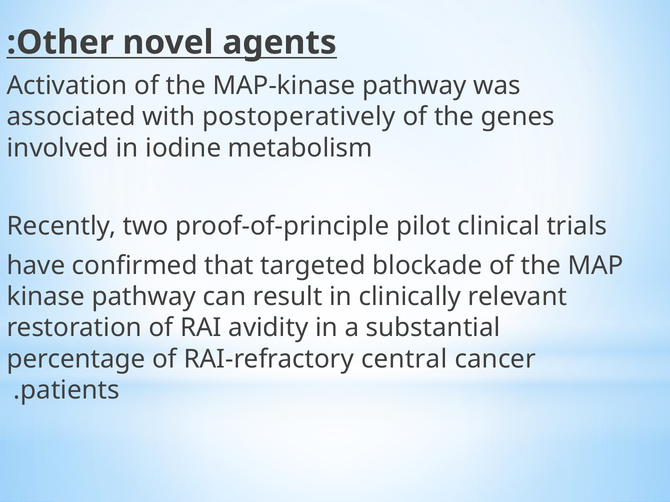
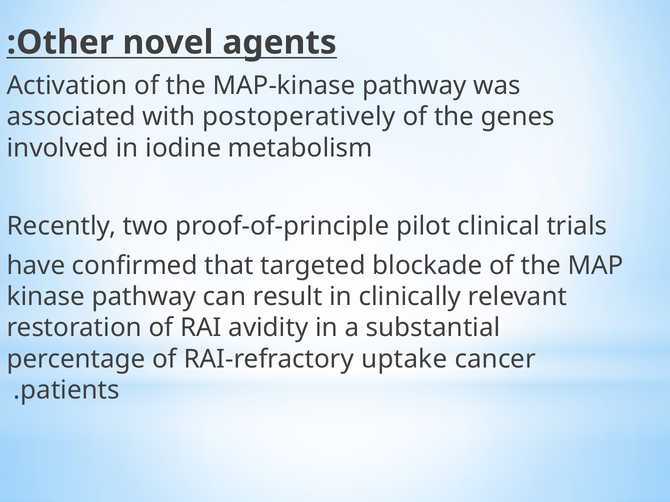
central: central -> uptake
